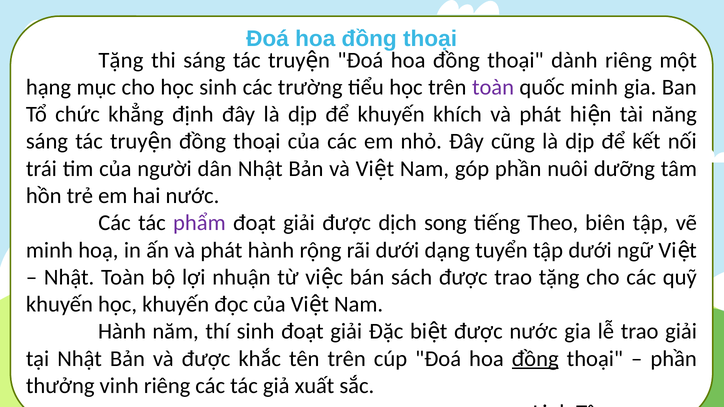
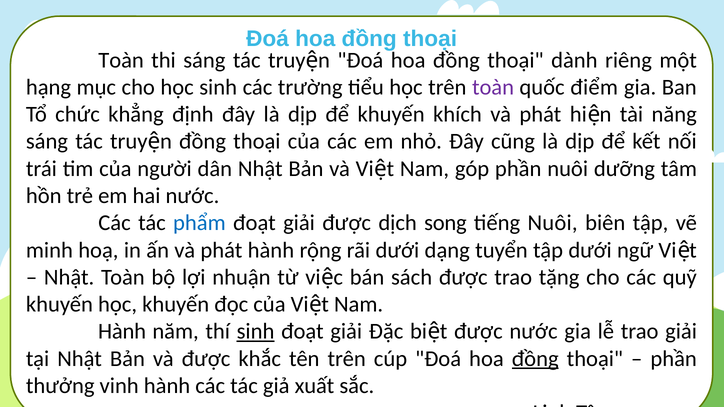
Tặng at (121, 60): Tặng -> Toàn
quốc minh: minh -> điểm
phẩm colour: purple -> blue
tiếng Theo: Theo -> Nuôi
sinh at (256, 332) underline: none -> present
vinh riêng: riêng -> hành
